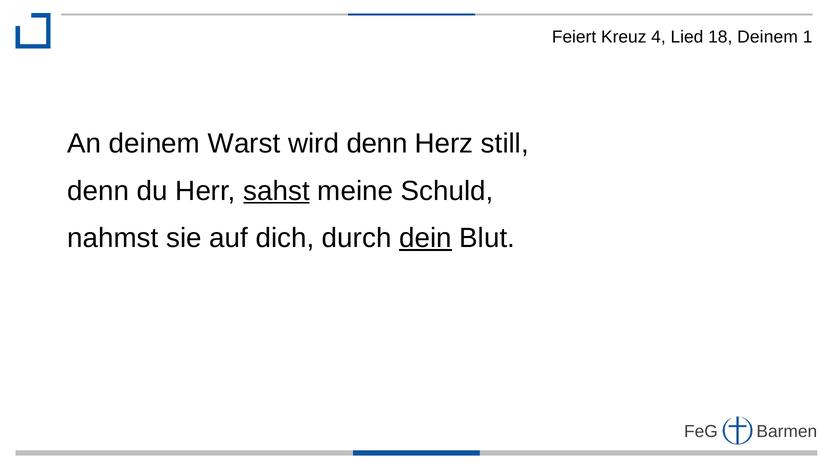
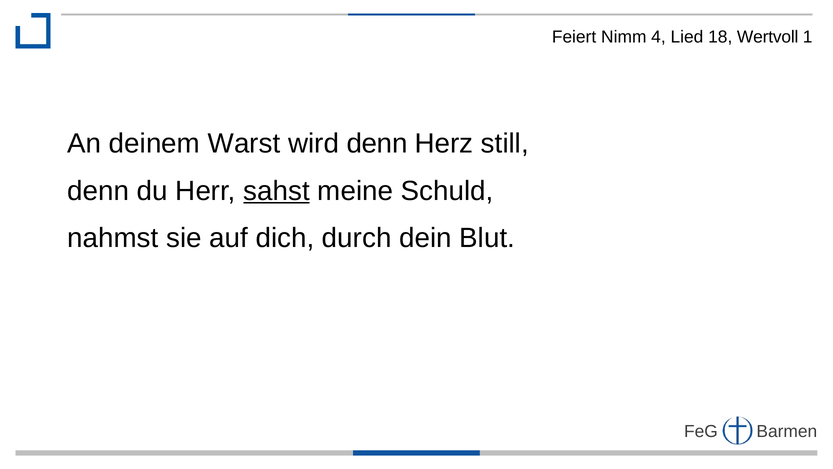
Kreuz: Kreuz -> Nimm
18 Deinem: Deinem -> Wertvoll
dein underline: present -> none
